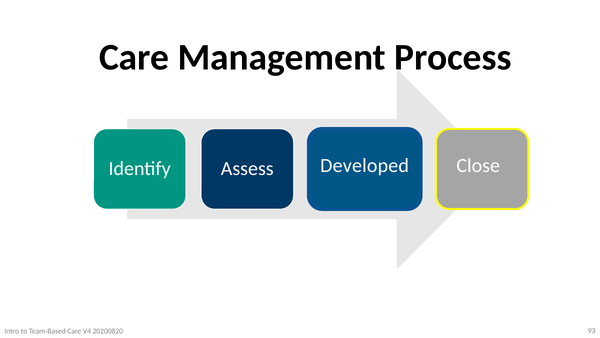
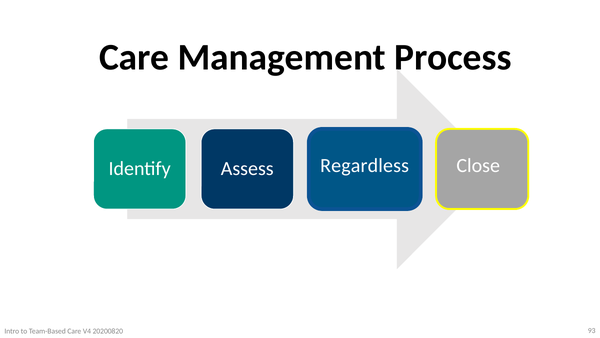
Developed: Developed -> Regardless
